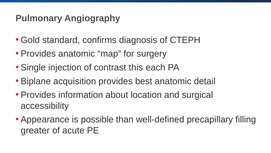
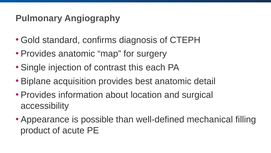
precapillary: precapillary -> mechanical
greater: greater -> product
